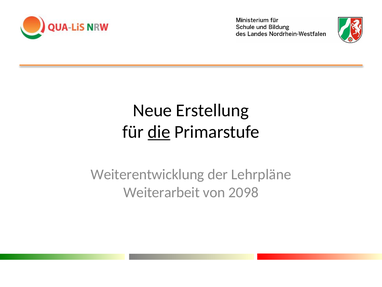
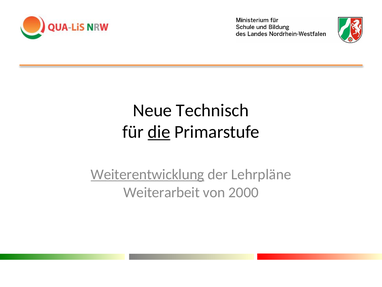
Erstellung: Erstellung -> Technisch
Weiterentwicklung underline: none -> present
2098: 2098 -> 2000
